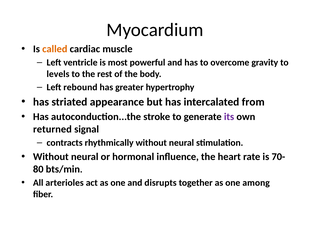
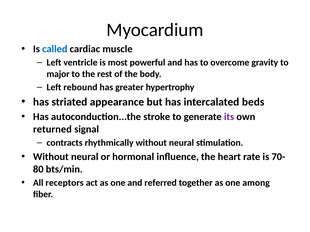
called colour: orange -> blue
levels: levels -> major
from: from -> beds
arterioles: arterioles -> receptors
disrupts: disrupts -> referred
